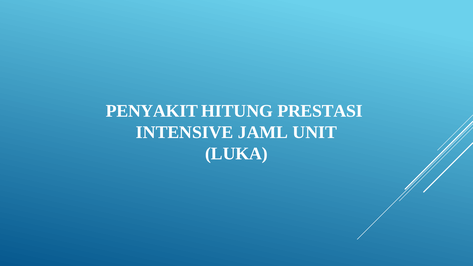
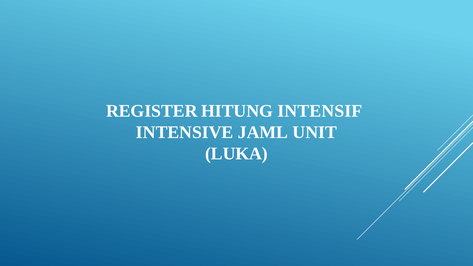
PENYAKIT: PENYAKIT -> REGISTER
PRESTASI: PRESTASI -> INTENSIF
